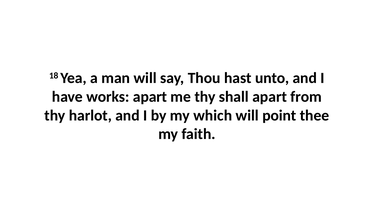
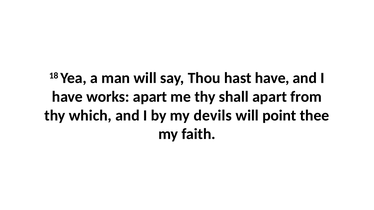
hast unto: unto -> have
harlot: harlot -> which
which: which -> devils
